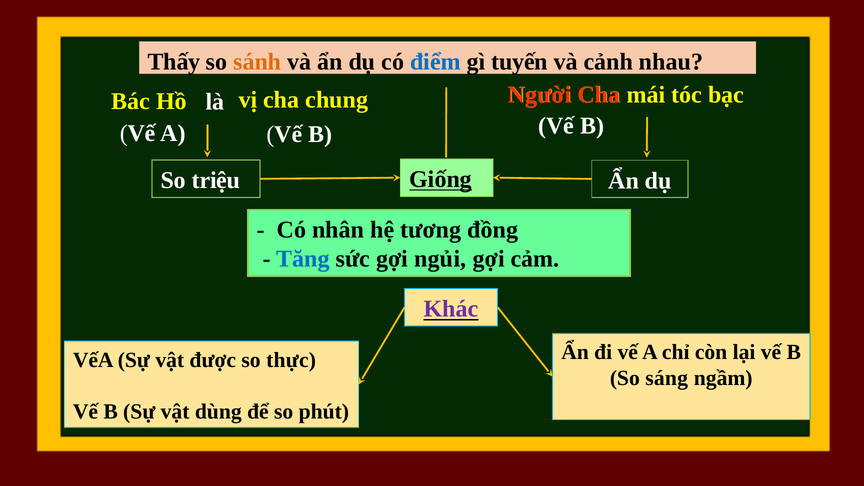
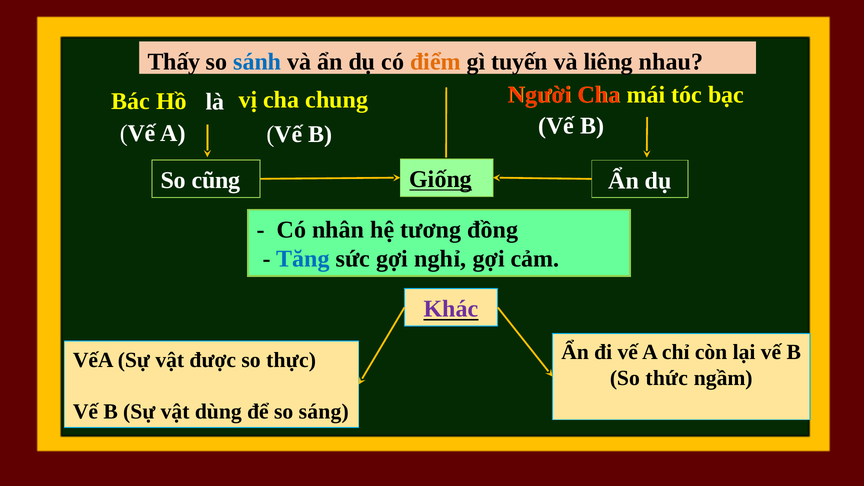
sánh colour: orange -> blue
điểm colour: blue -> orange
cảnh: cảnh -> liêng
triệu: triệu -> cũng
ngủi: ngủi -> nghỉ
sáng: sáng -> thức
phút: phút -> sáng
